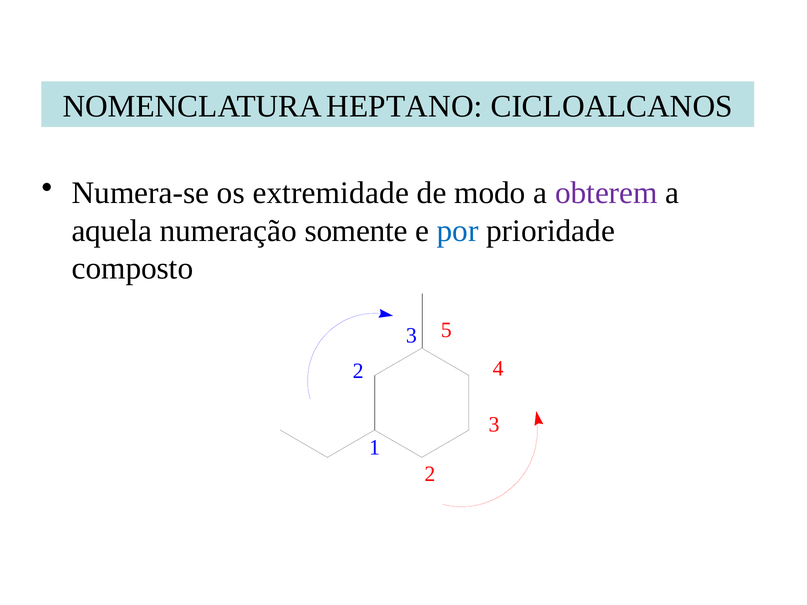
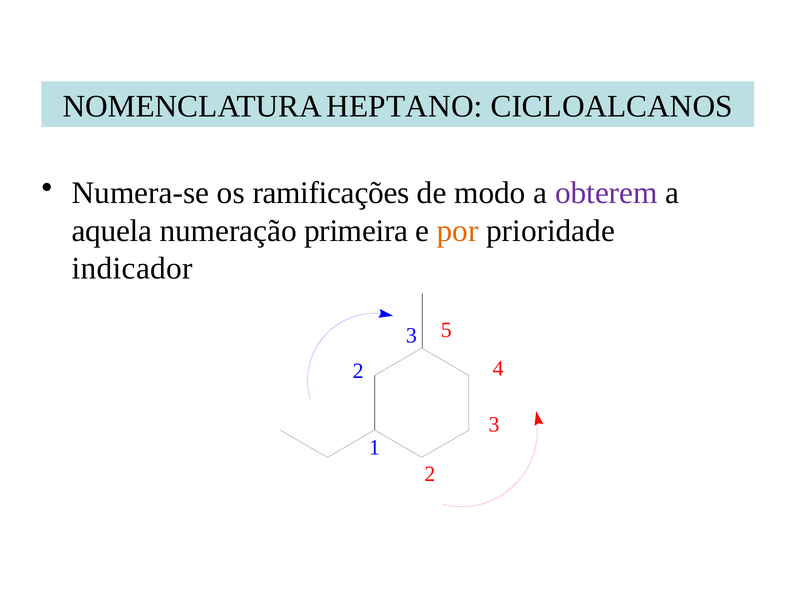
extremidade: extremidade -> ramificações
somente: somente -> primeira
por colour: blue -> orange
composto: composto -> indicador
